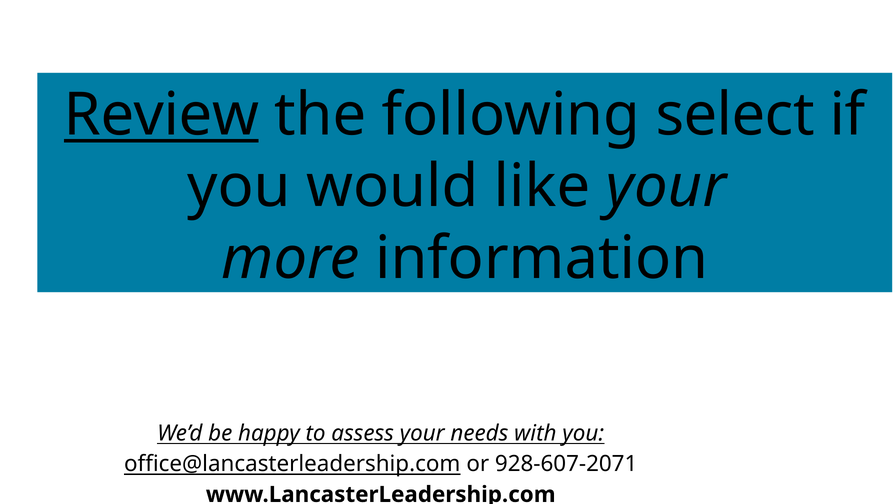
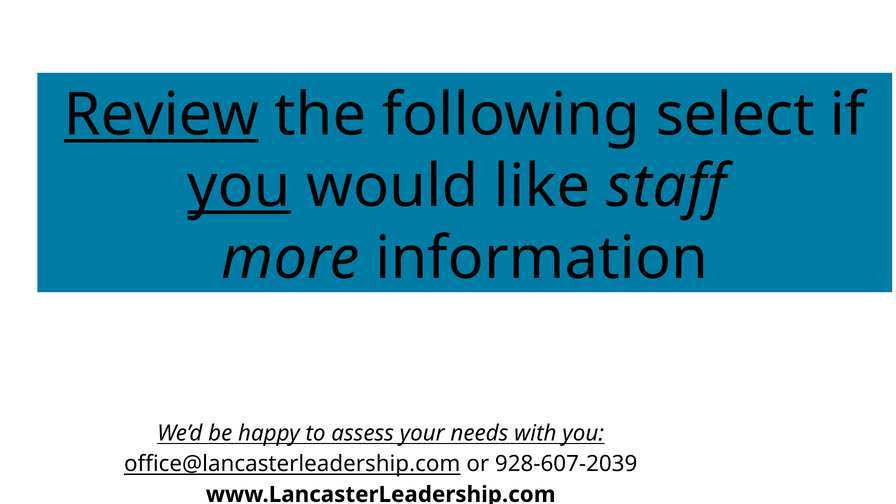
you at (239, 187) underline: none -> present
like your: your -> staff
928-607-2071: 928-607-2071 -> 928-607-2039
